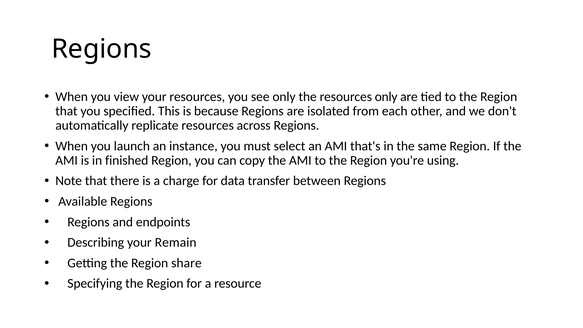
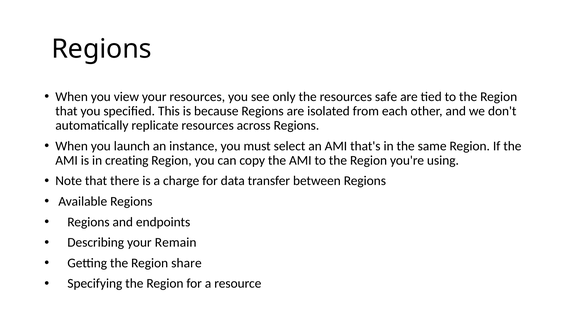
resources only: only -> safe
finished: finished -> creating
